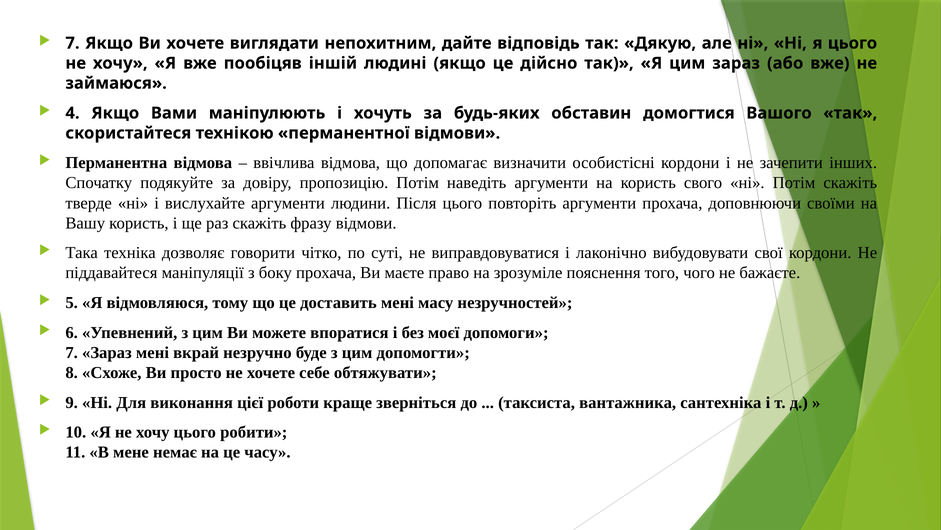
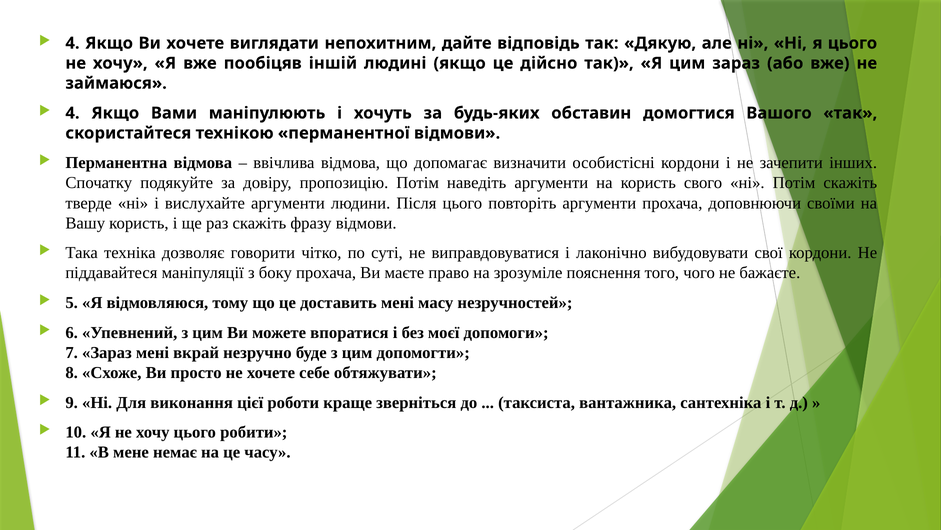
7 at (72, 43): 7 -> 4
